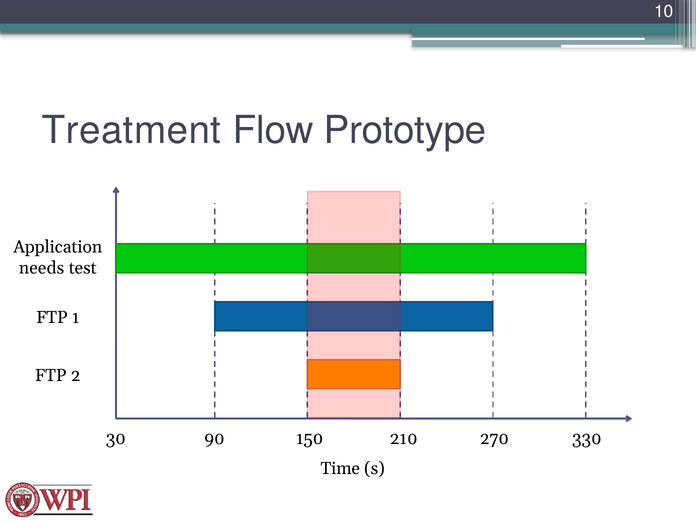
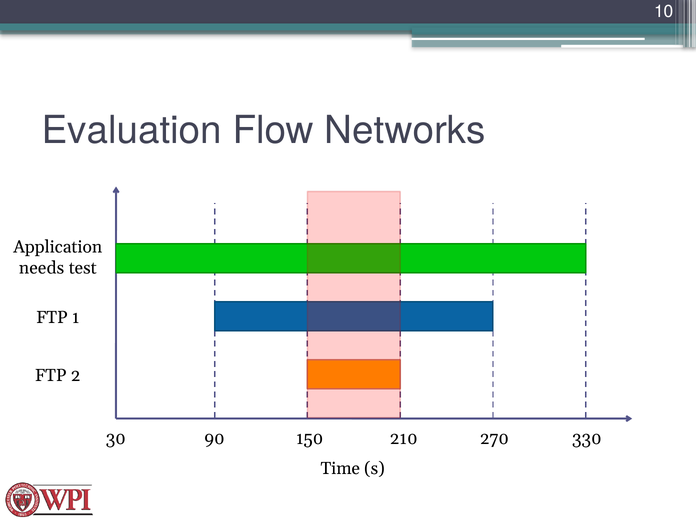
Treatment: Treatment -> Evaluation
Prototype: Prototype -> Networks
